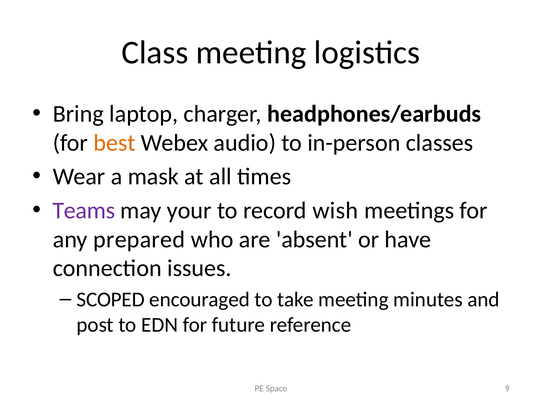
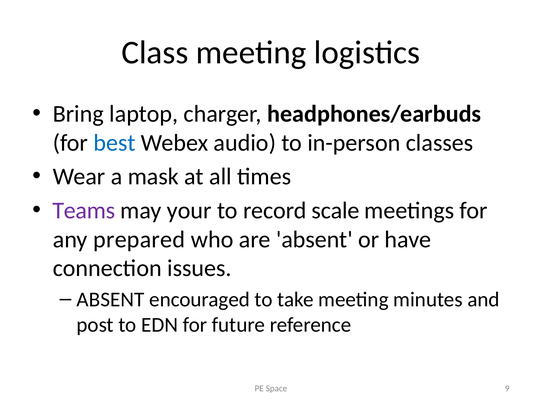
best colour: orange -> blue
wish: wish -> scale
SCOPED at (111, 299): SCOPED -> ABSENT
